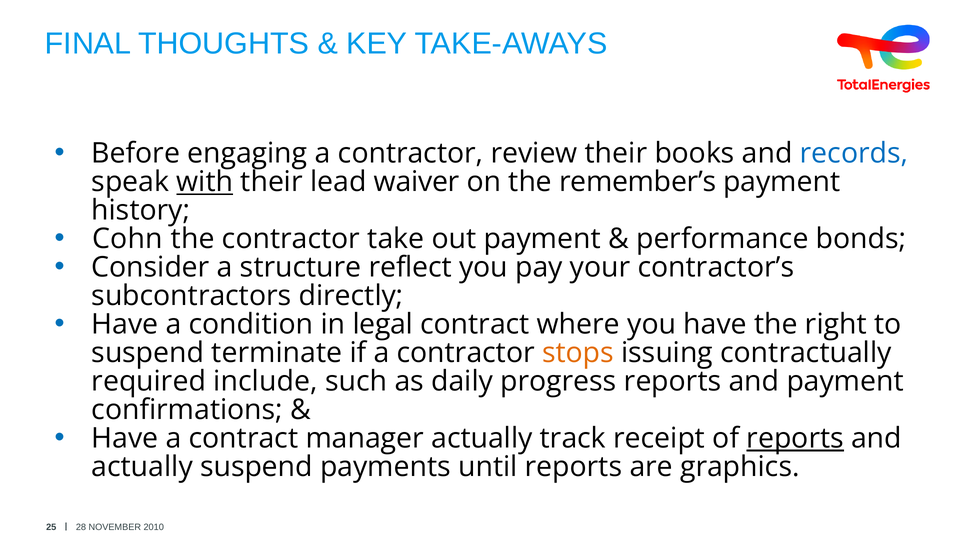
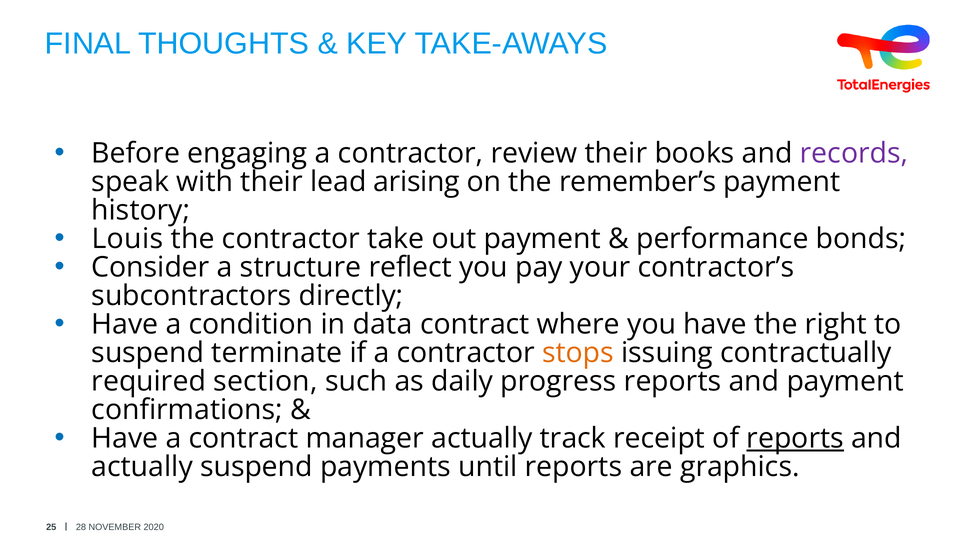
records colour: blue -> purple
with underline: present -> none
waiver: waiver -> arising
Cohn: Cohn -> Louis
legal: legal -> data
include: include -> section
2010: 2010 -> 2020
